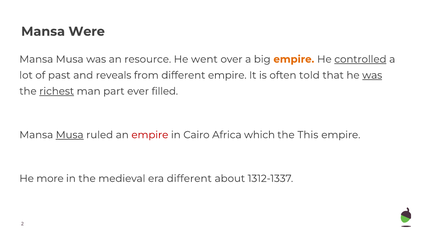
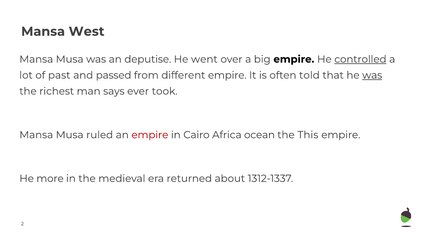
Were: Were -> West
resource: resource -> deputise
empire at (294, 59) colour: orange -> black
reveals: reveals -> passed
richest underline: present -> none
part: part -> says
filled: filled -> took
Musa at (70, 135) underline: present -> none
which: which -> ocean
era different: different -> returned
